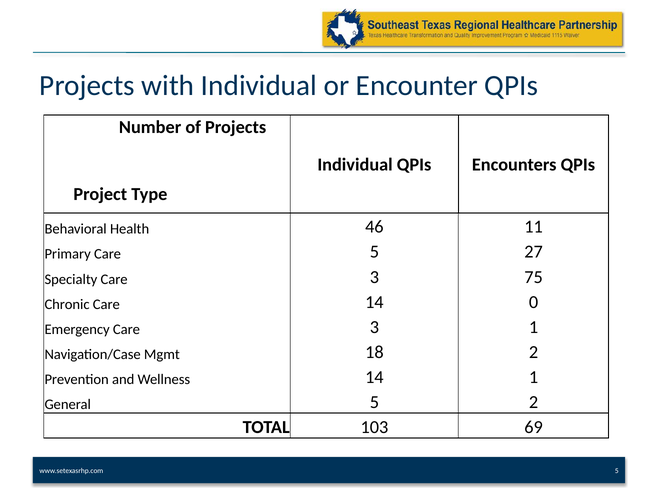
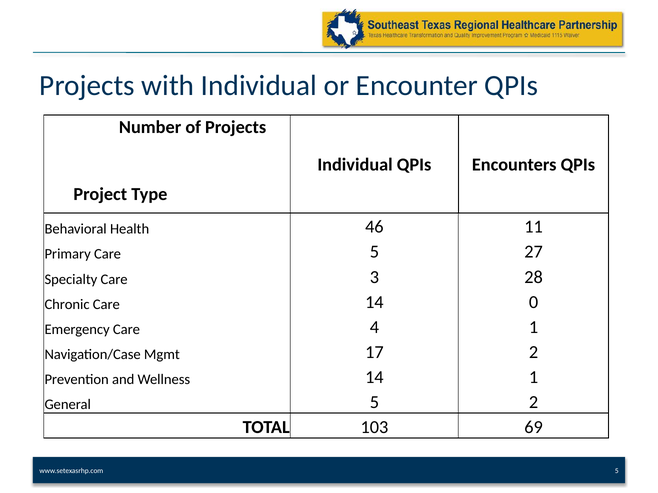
75: 75 -> 28
Emergency Care 3: 3 -> 4
18: 18 -> 17
